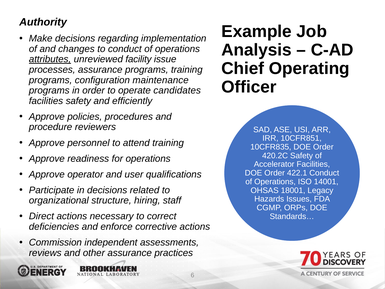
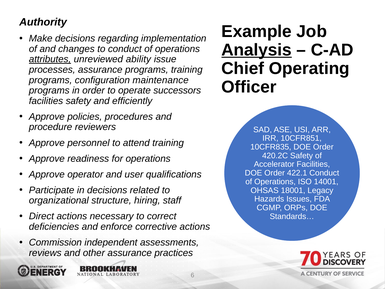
Analysis underline: none -> present
facility: facility -> ability
candidates: candidates -> successors
